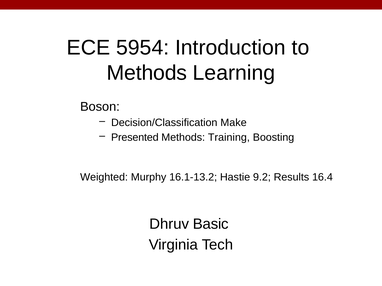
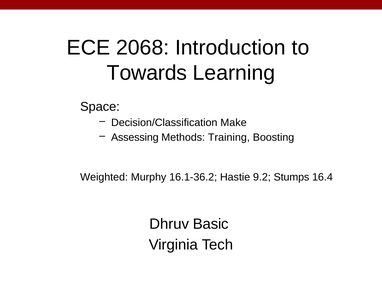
5954: 5954 -> 2068
Methods at (147, 73): Methods -> Towards
Boson: Boson -> Space
Presented: Presented -> Assessing
16.1-13.2: 16.1-13.2 -> 16.1-36.2
Results: Results -> Stumps
